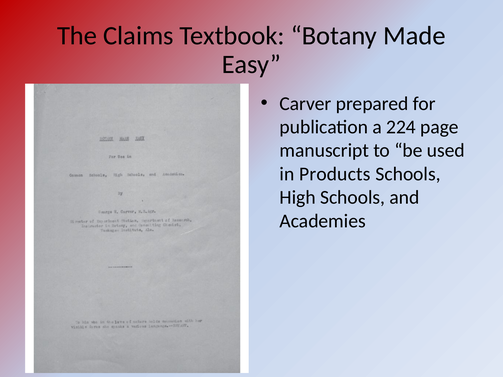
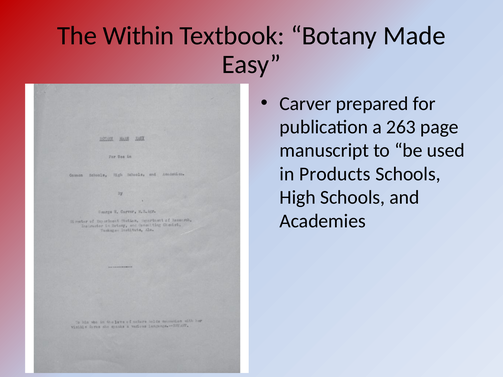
Claims: Claims -> Within
224: 224 -> 263
